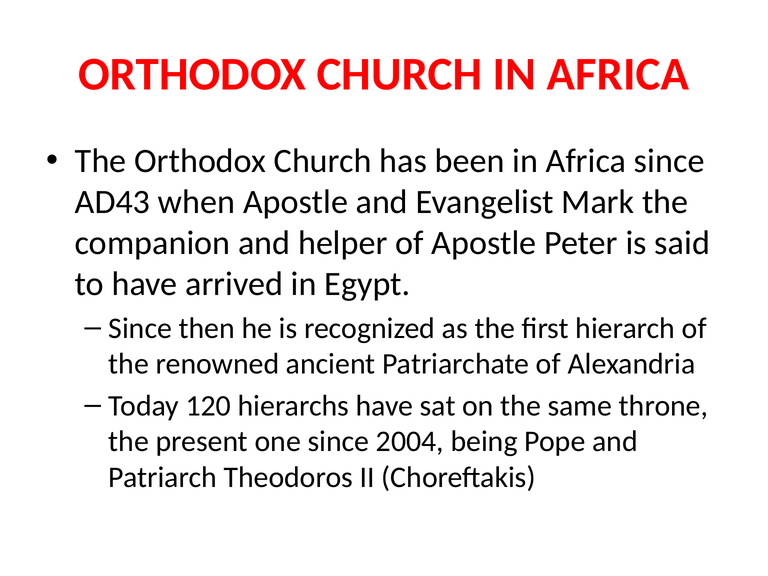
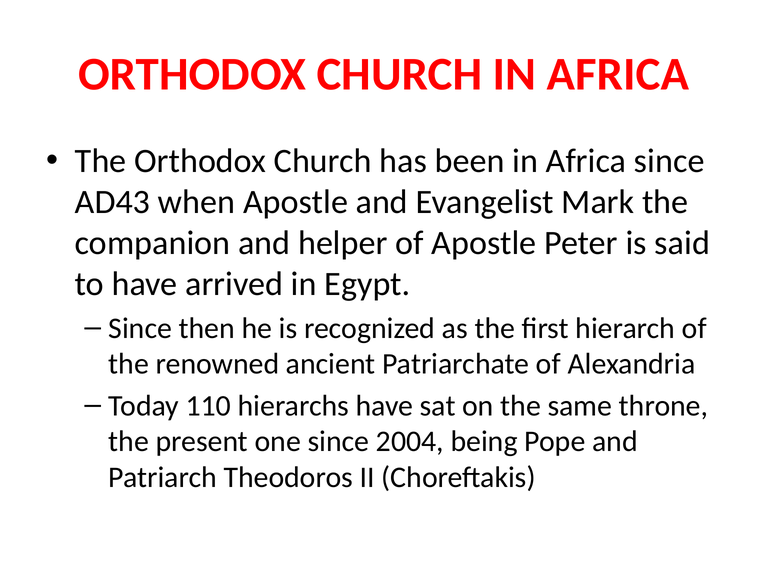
120: 120 -> 110
